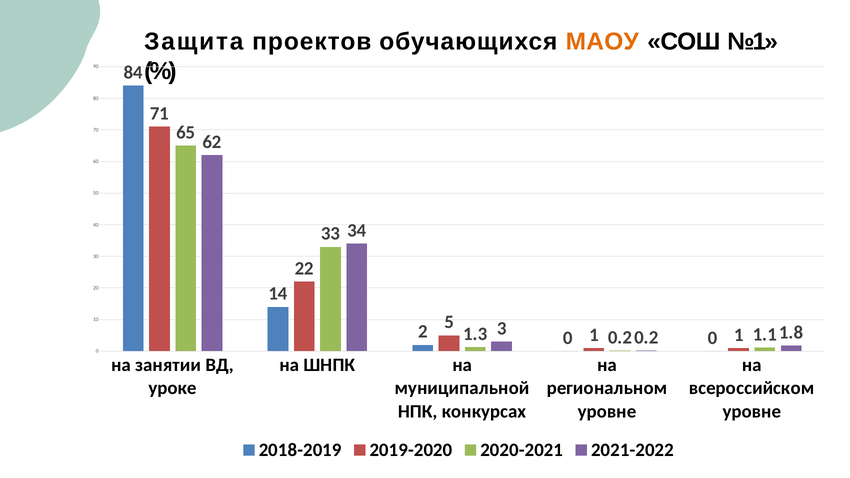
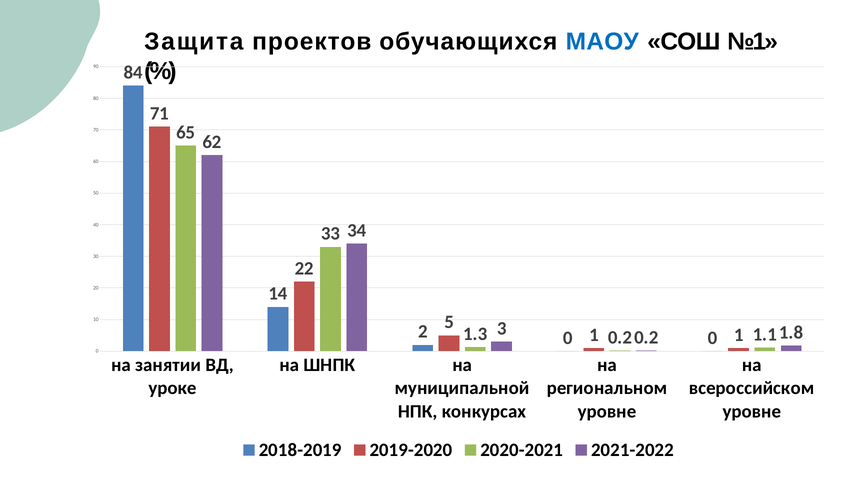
МАОУ colour: orange -> blue
